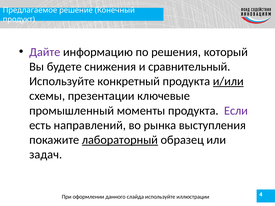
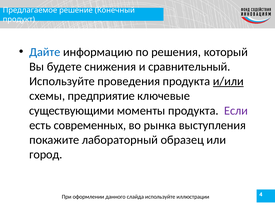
Дайте colour: purple -> blue
конкретный: конкретный -> проведения
презентации: презентации -> предприятие
промышленный: промышленный -> существующими
направлений: направлений -> современных
лабораторный underline: present -> none
задач: задач -> город
